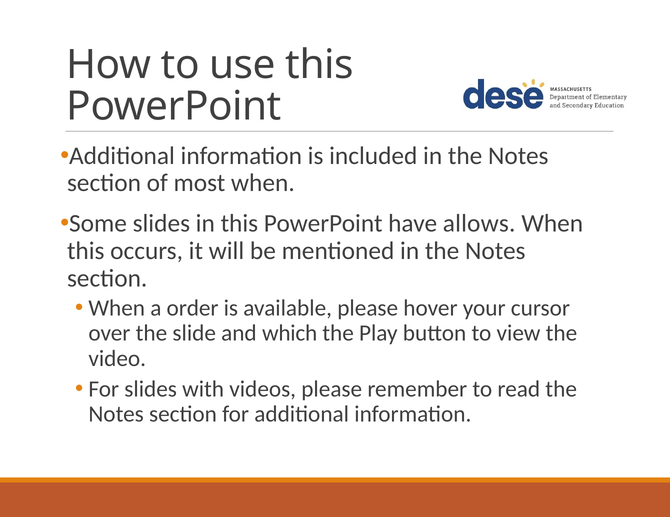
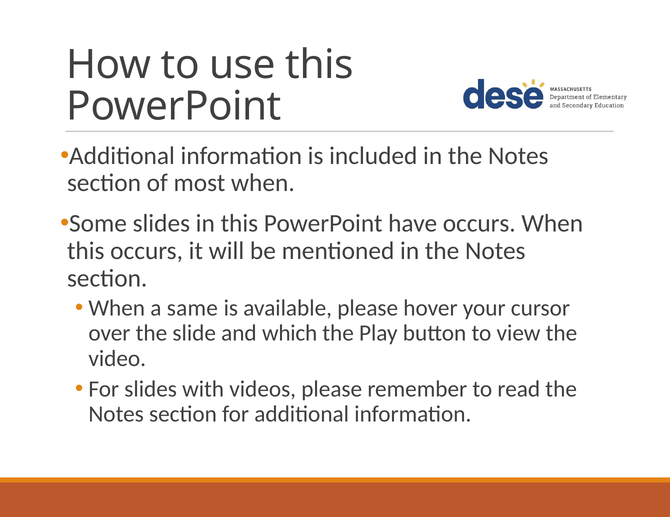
have allows: allows -> occurs
order: order -> same
